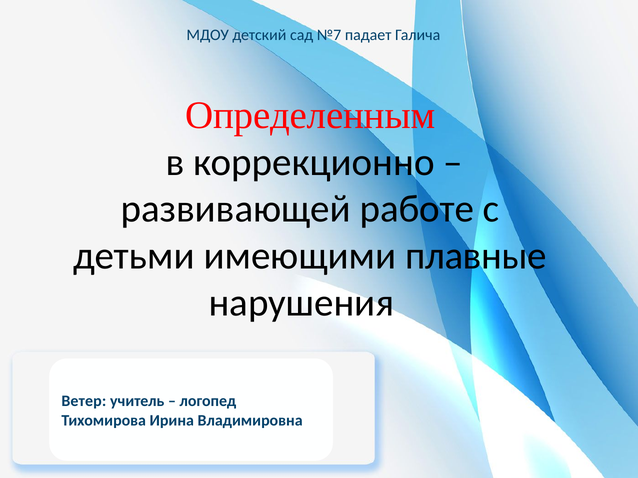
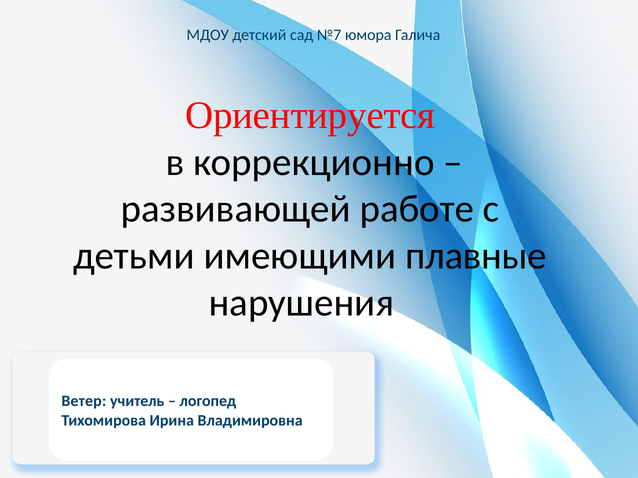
падает: падает -> юмора
Определенным: Определенным -> Ориентируется
